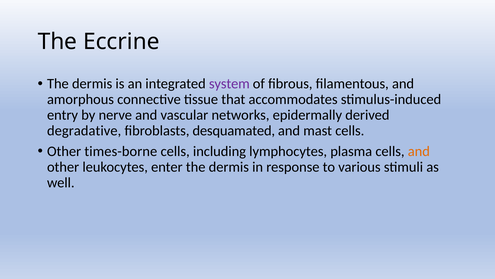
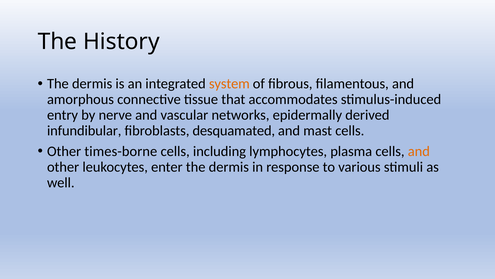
Eccrine: Eccrine -> History
system colour: purple -> orange
degradative: degradative -> infundibular
